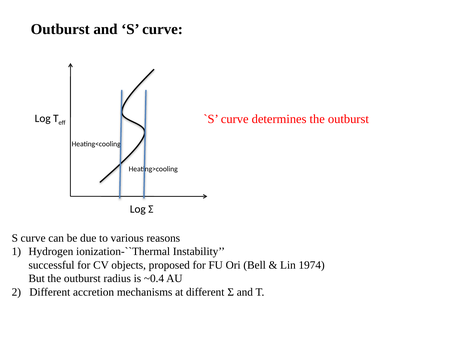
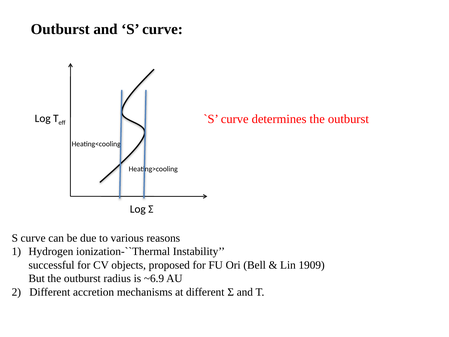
1974: 1974 -> 1909
~0.4: ~0.4 -> ~6.9
